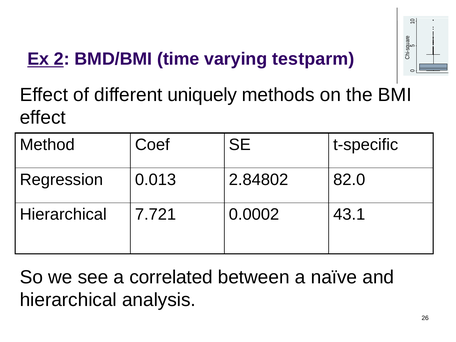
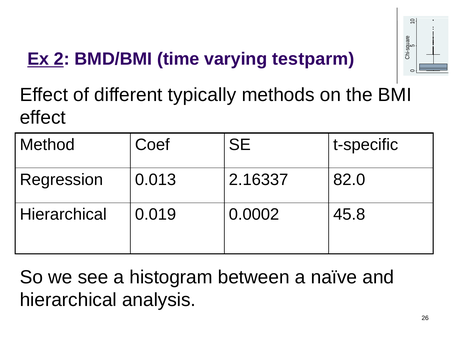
uniquely: uniquely -> typically
2.84802: 2.84802 -> 2.16337
7.721: 7.721 -> 0.019
43.1: 43.1 -> 45.8
correlated: correlated -> histogram
